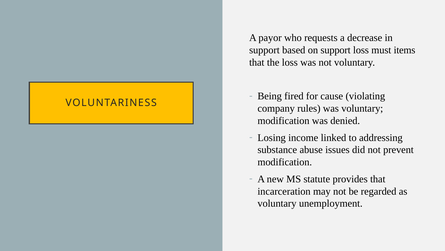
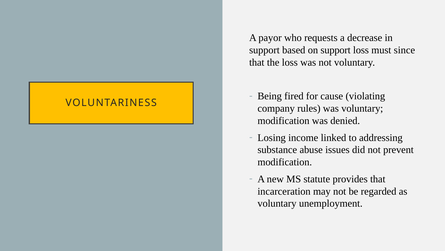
items: items -> since
